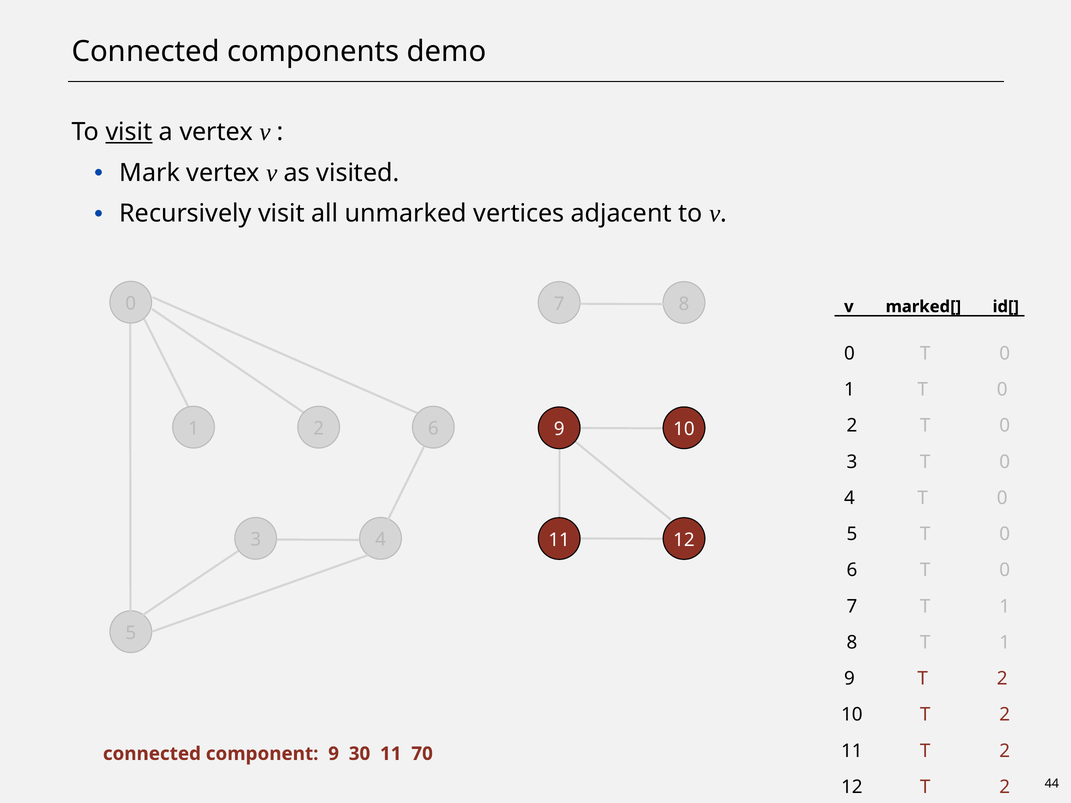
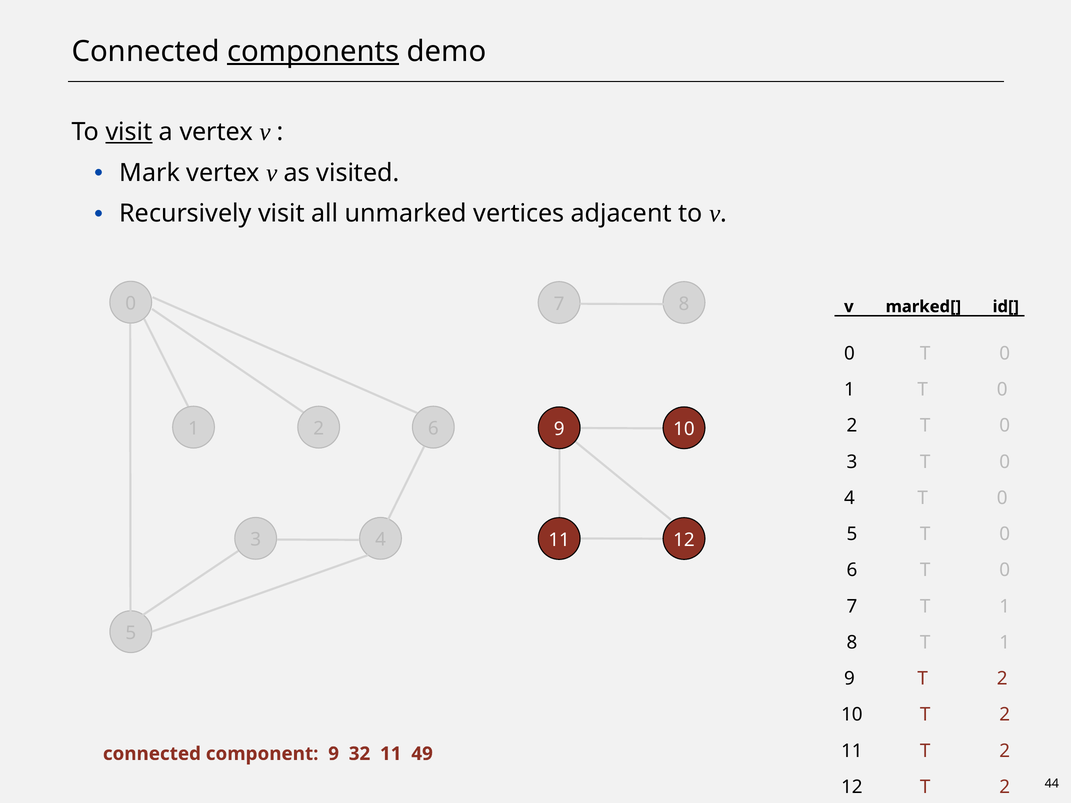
components underline: none -> present
30: 30 -> 32
70: 70 -> 49
